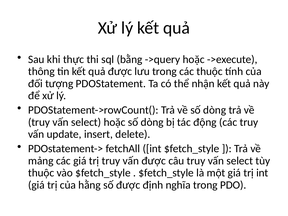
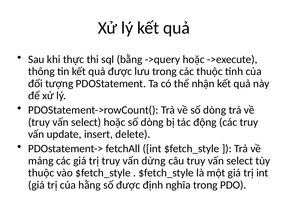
vấn được: được -> dừng
